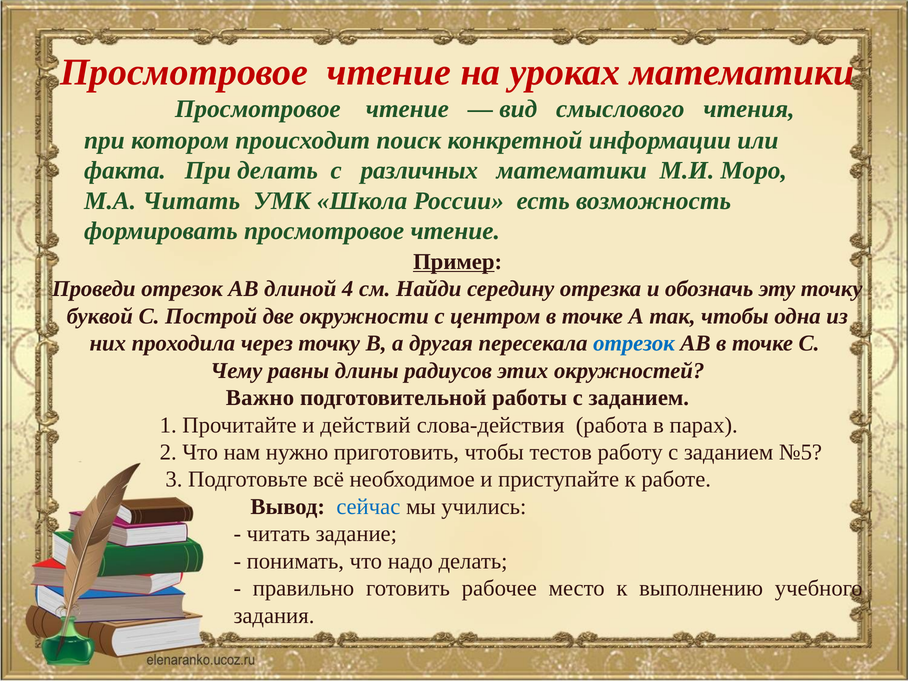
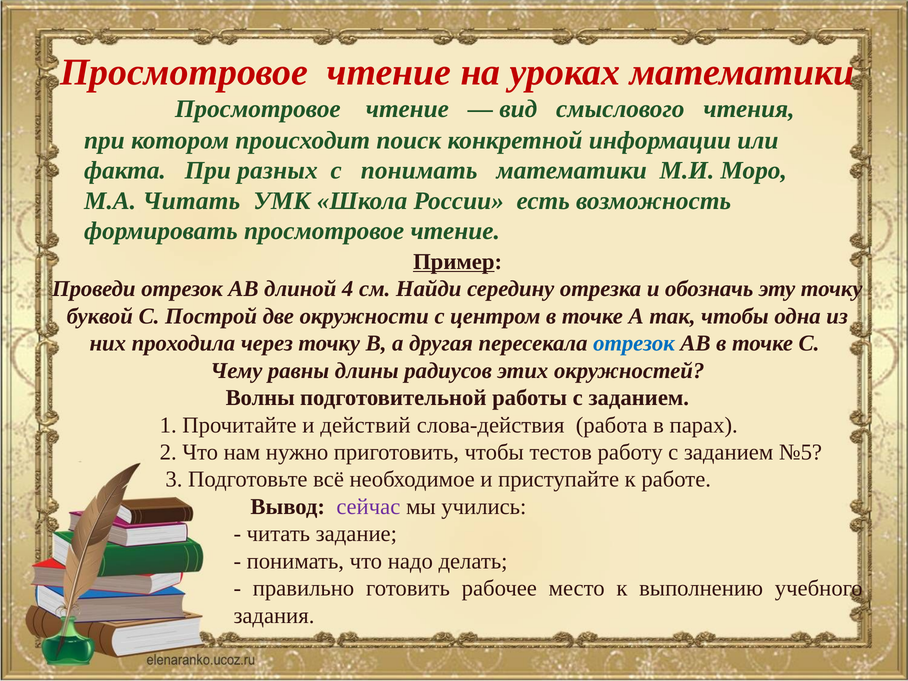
При делать: делать -> разных
с различных: различных -> понимать
Важно: Важно -> Волны
сейчас colour: blue -> purple
